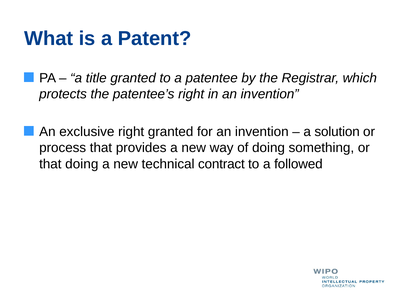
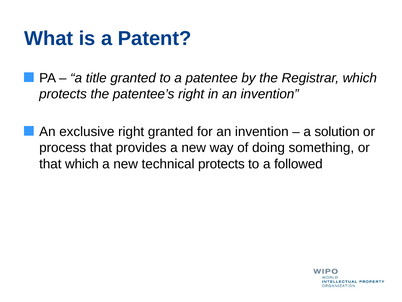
that doing: doing -> which
technical contract: contract -> protects
